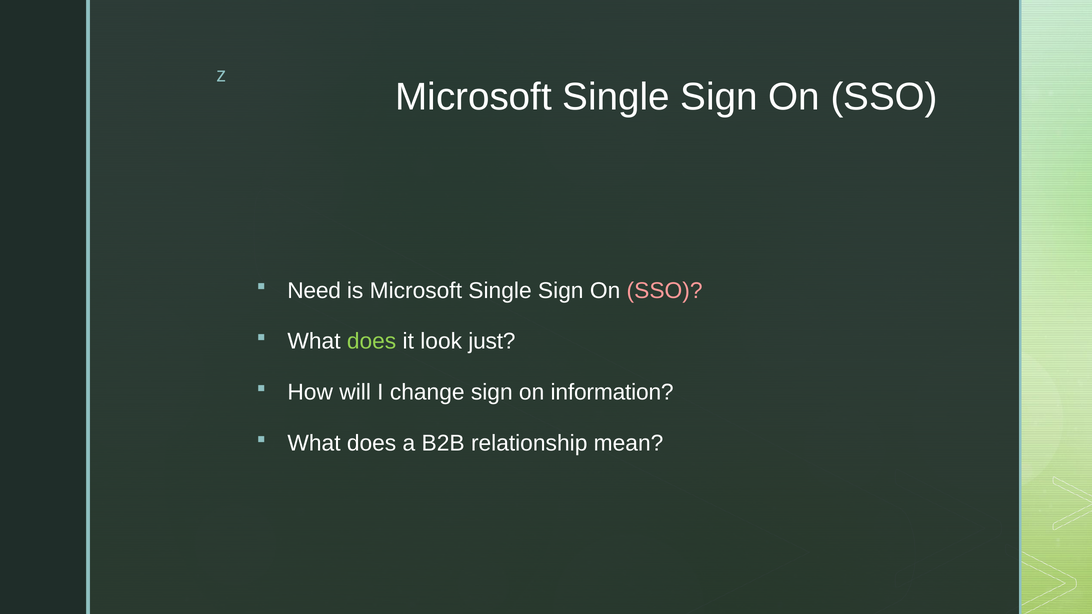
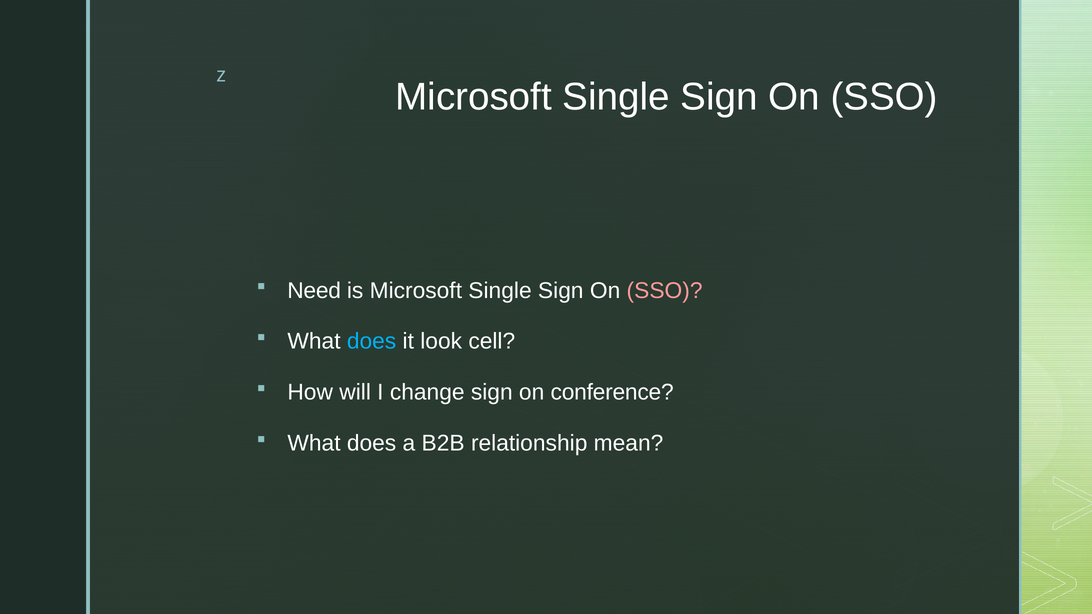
does at (372, 342) colour: light green -> light blue
just: just -> cell
information: information -> conference
